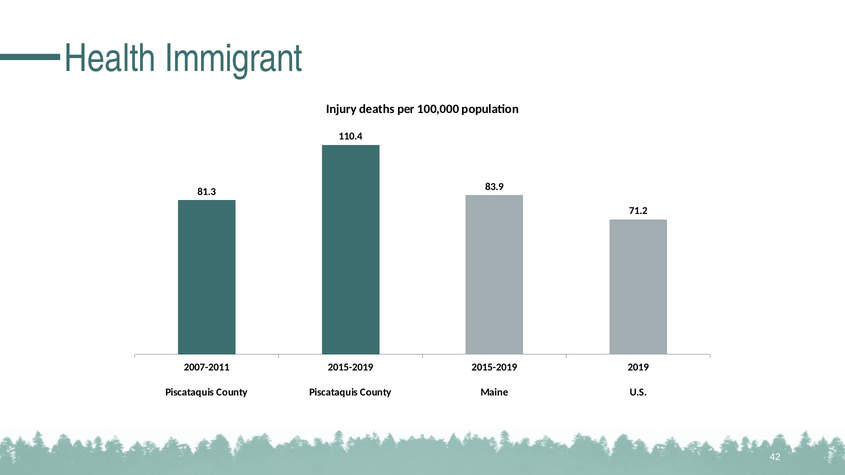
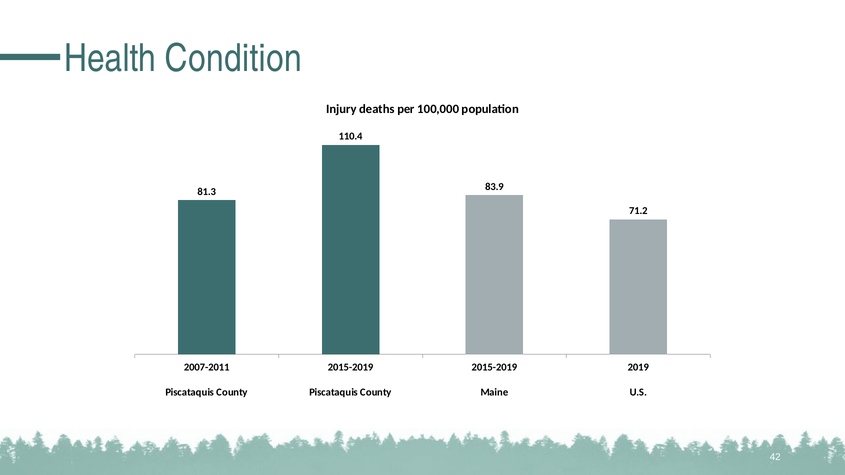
Immigrant: Immigrant -> Condition
